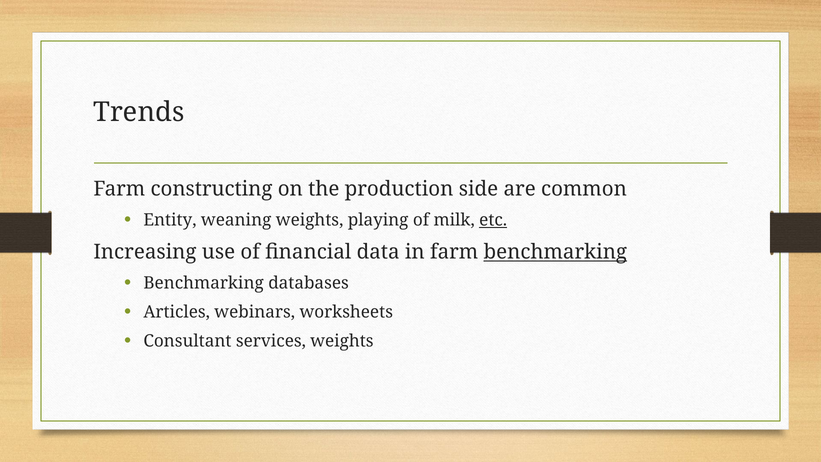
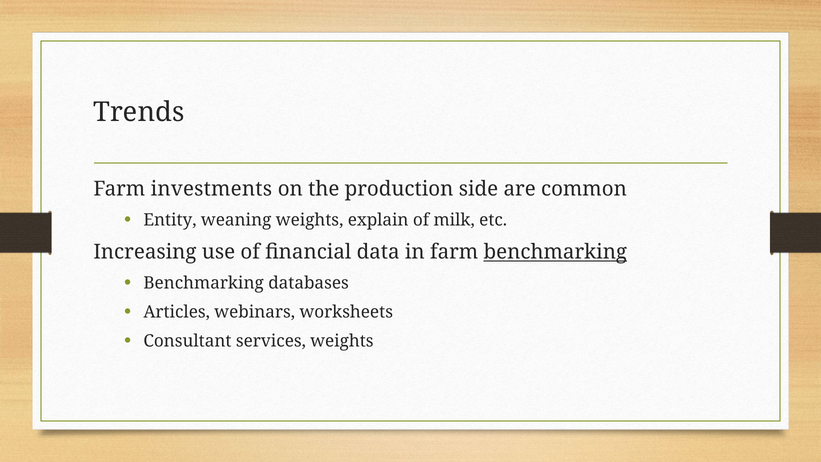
constructing: constructing -> investments
playing: playing -> explain
etc underline: present -> none
